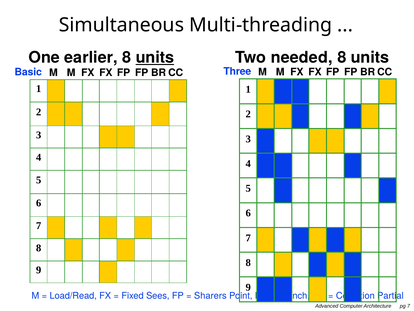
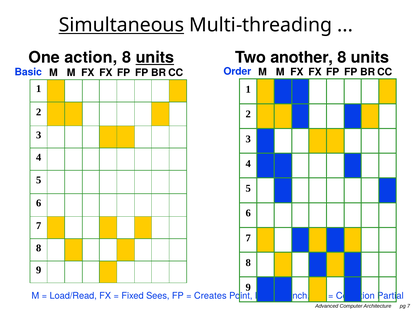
Simultaneous underline: none -> present
earlier: earlier -> action
needed: needed -> another
Three: Three -> Order
Sharers: Sharers -> Creates
